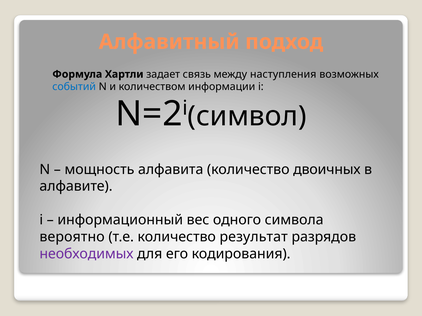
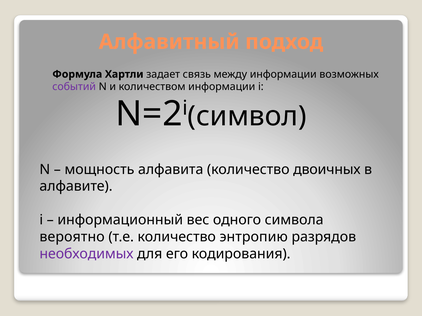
между наступления: наступления -> информации
событий colour: blue -> purple
результат: результат -> энтропию
